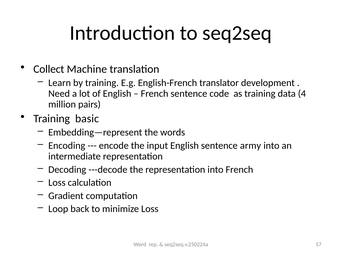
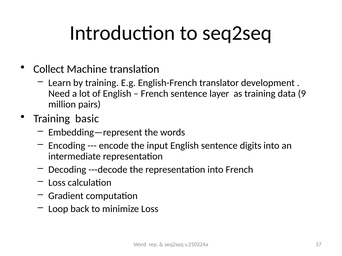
code: code -> layer
4: 4 -> 9
army: army -> digits
